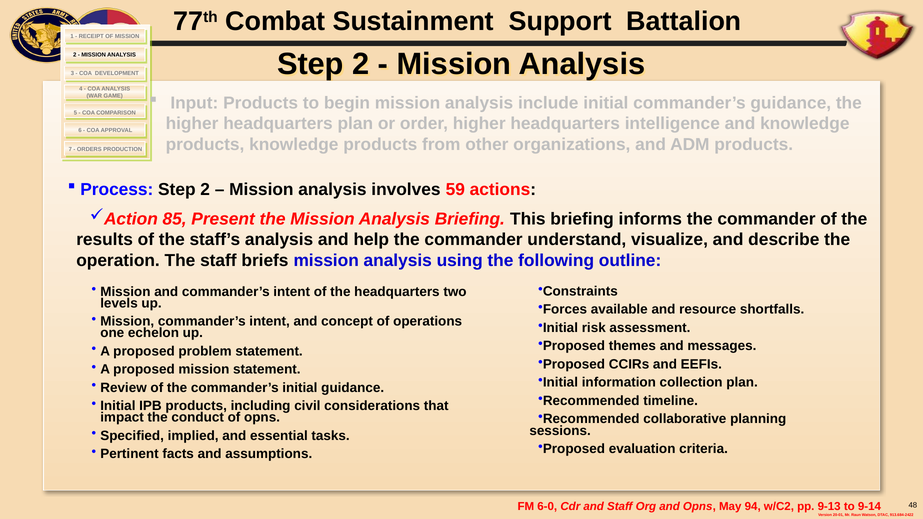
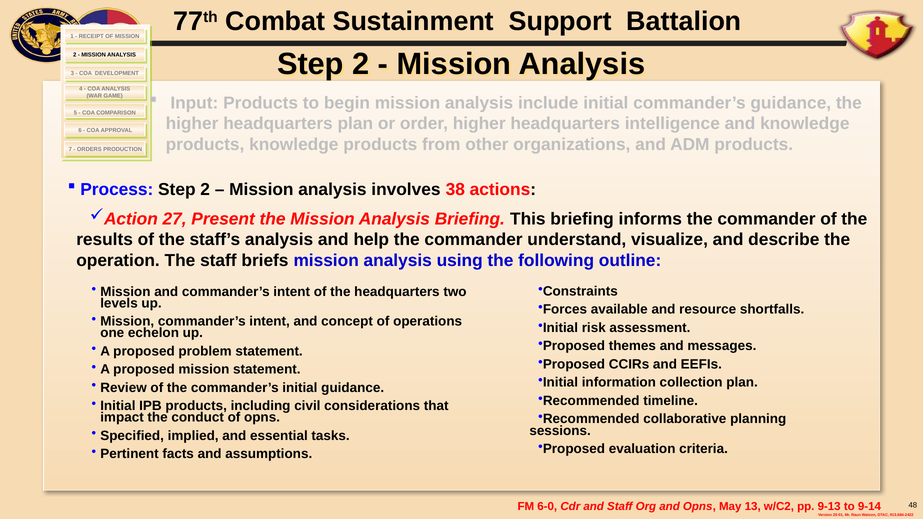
59: 59 -> 38
85: 85 -> 27
94: 94 -> 13
